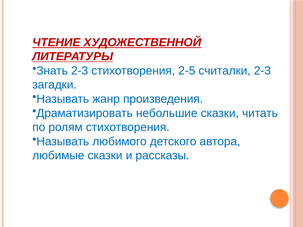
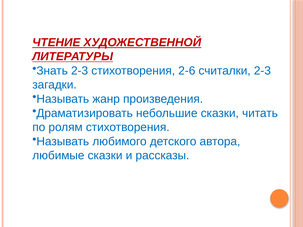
2-5: 2-5 -> 2-6
